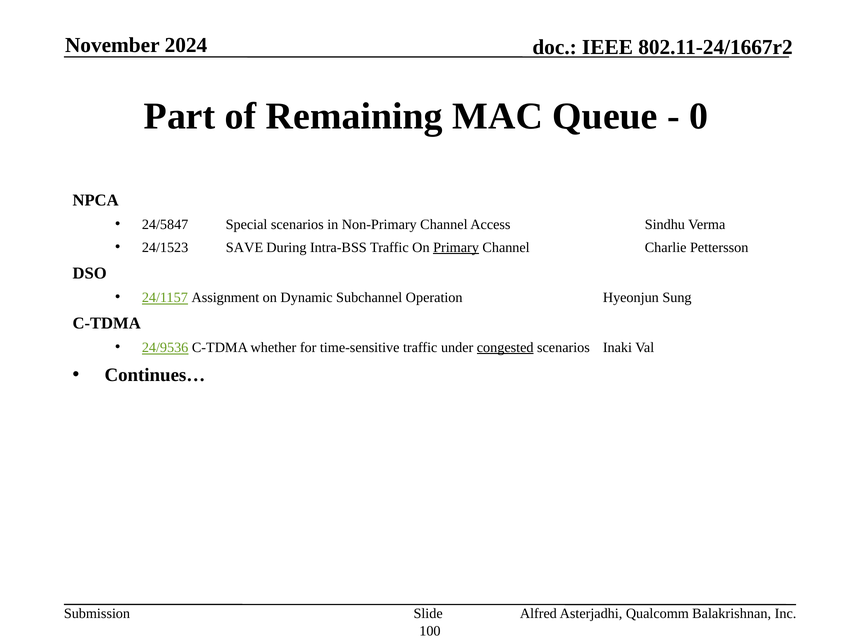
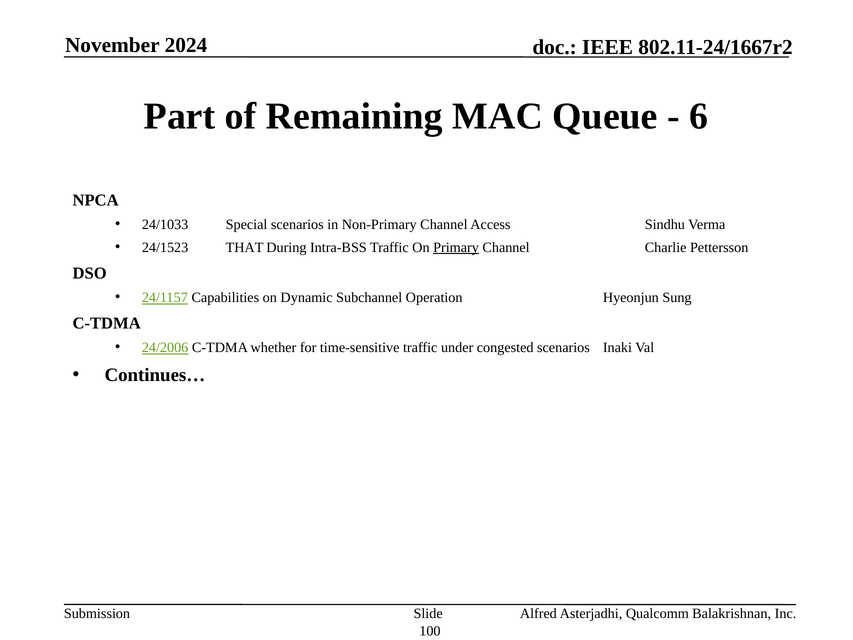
0: 0 -> 6
24/5847: 24/5847 -> 24/1033
SAVE: SAVE -> THAT
Assignment: Assignment -> Capabilities
24/9536: 24/9536 -> 24/2006
congested underline: present -> none
